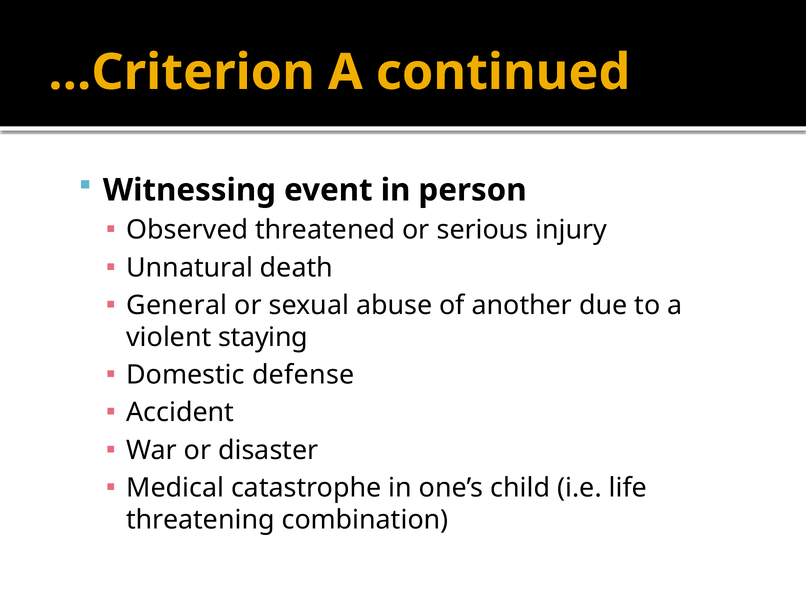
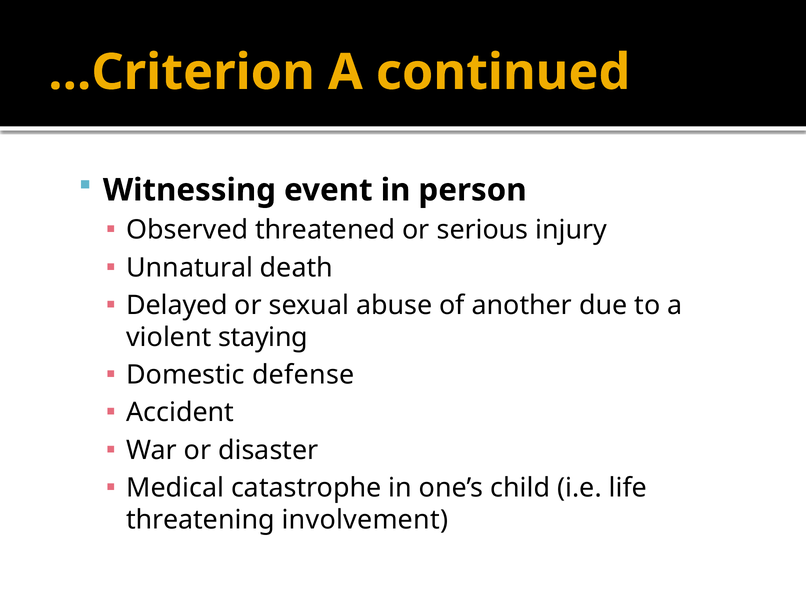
General: General -> Delayed
combination: combination -> involvement
